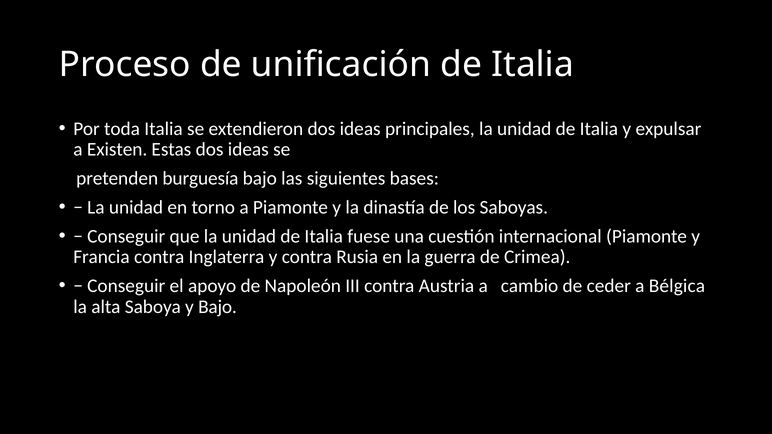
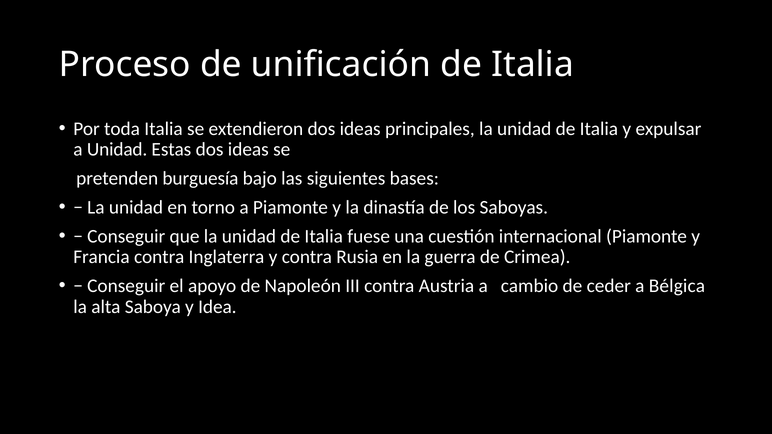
a Existen: Existen -> Unidad
y Bajo: Bajo -> Idea
